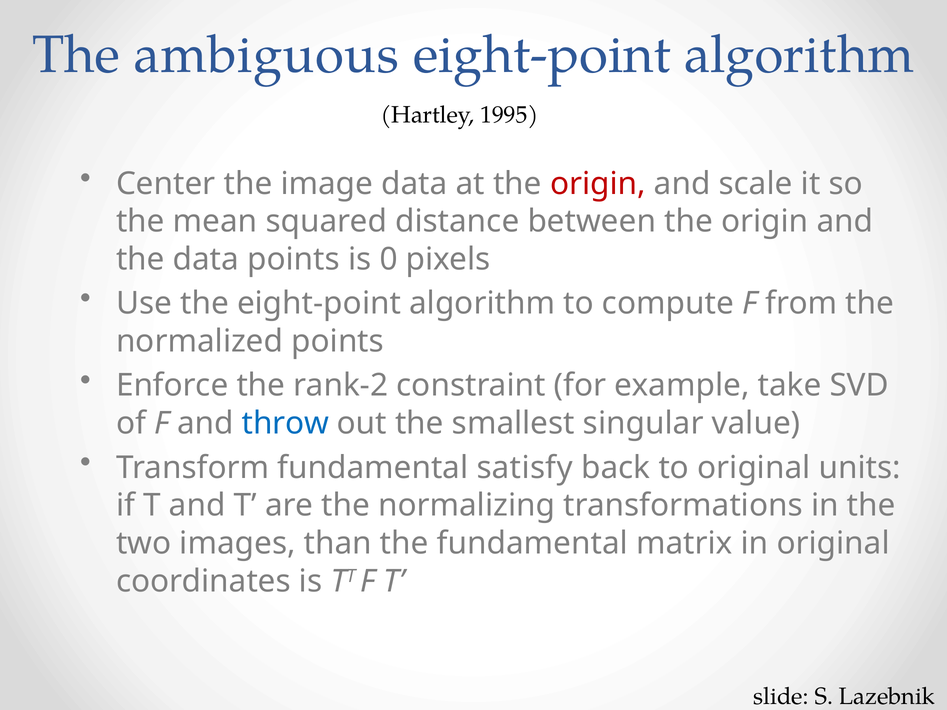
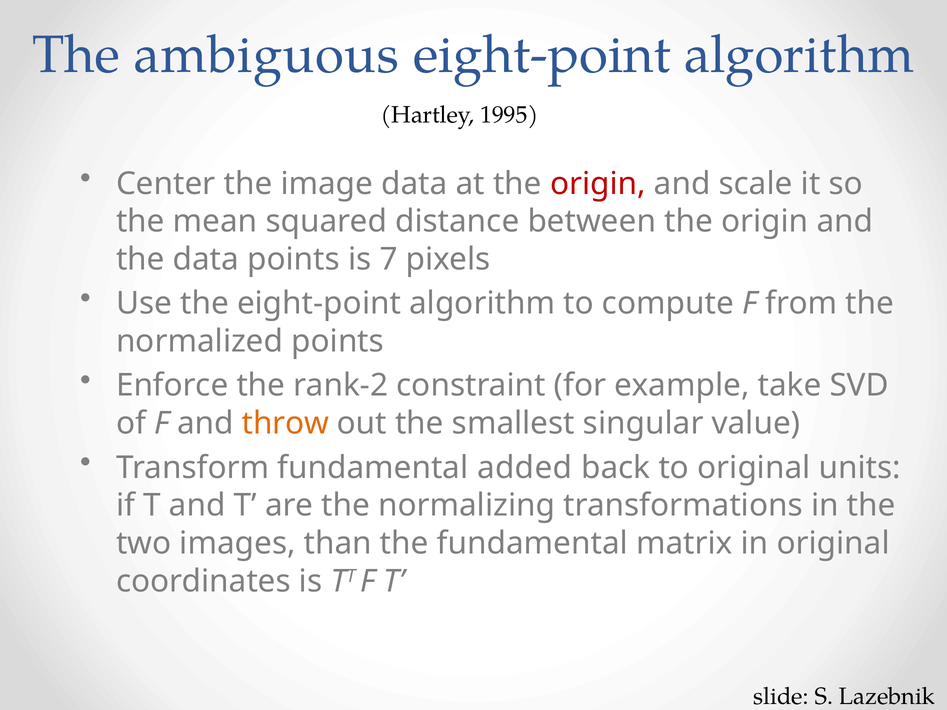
0: 0 -> 7
throw colour: blue -> orange
satisfy: satisfy -> added
